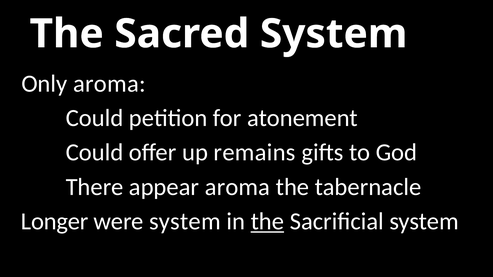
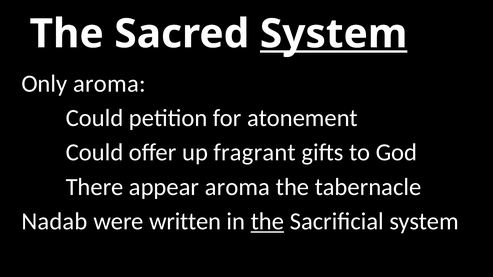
System at (334, 34) underline: none -> present
remains: remains -> fragrant
Longer: Longer -> Nadab
were system: system -> written
